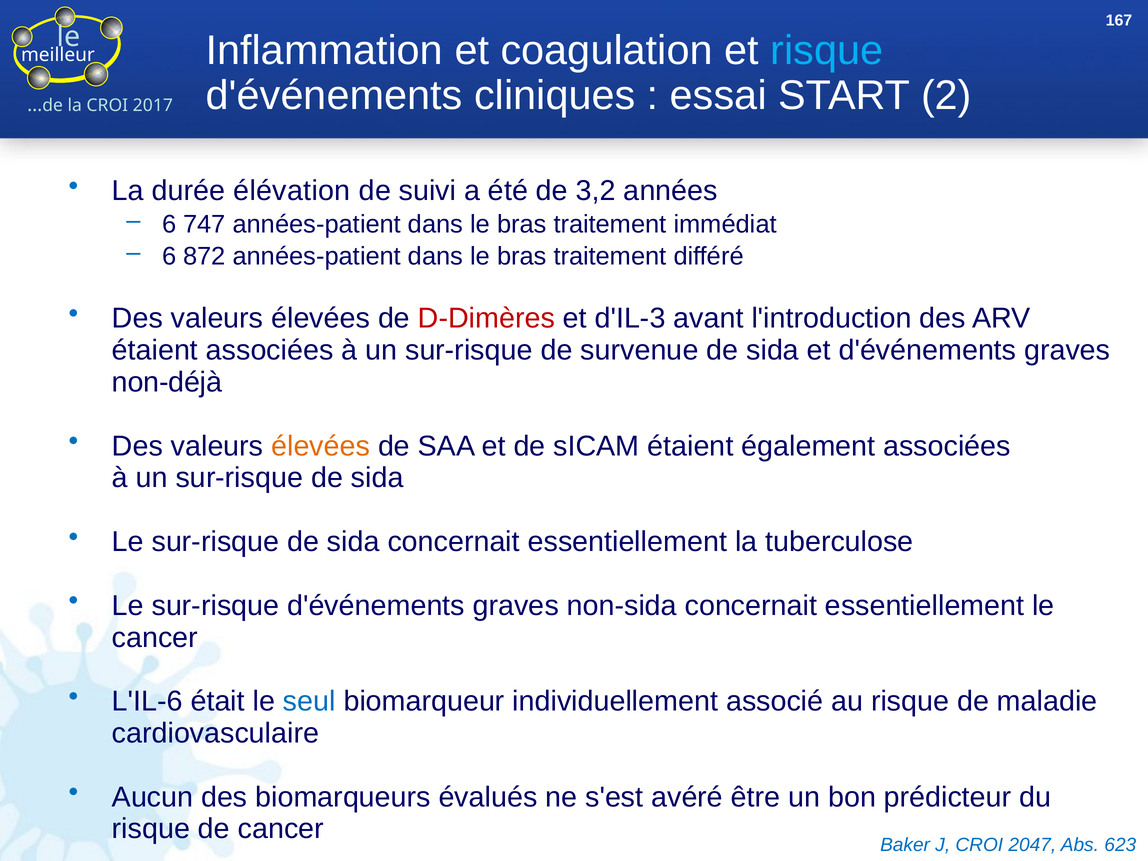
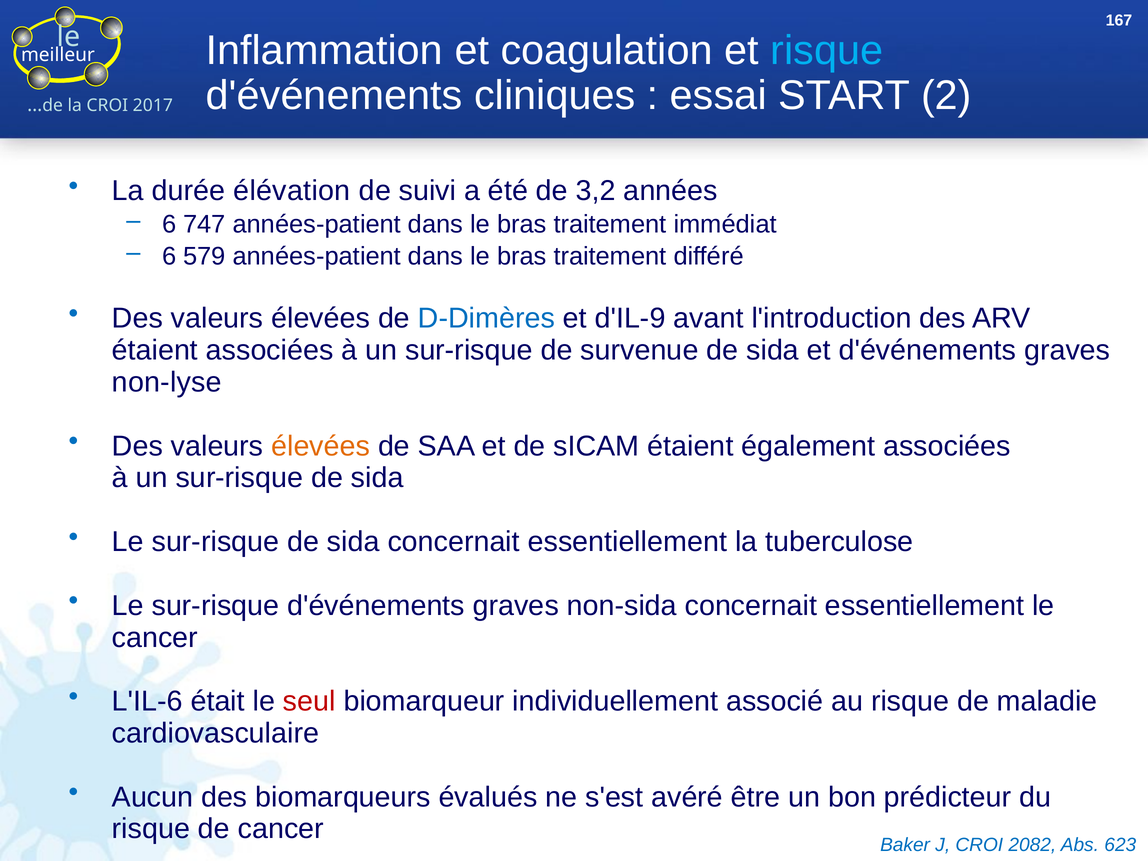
872: 872 -> 579
D-Dimères colour: red -> blue
d'IL-3: d'IL-3 -> d'IL-9
non-déjà: non-déjà -> non-lyse
seul colour: blue -> red
2047: 2047 -> 2082
